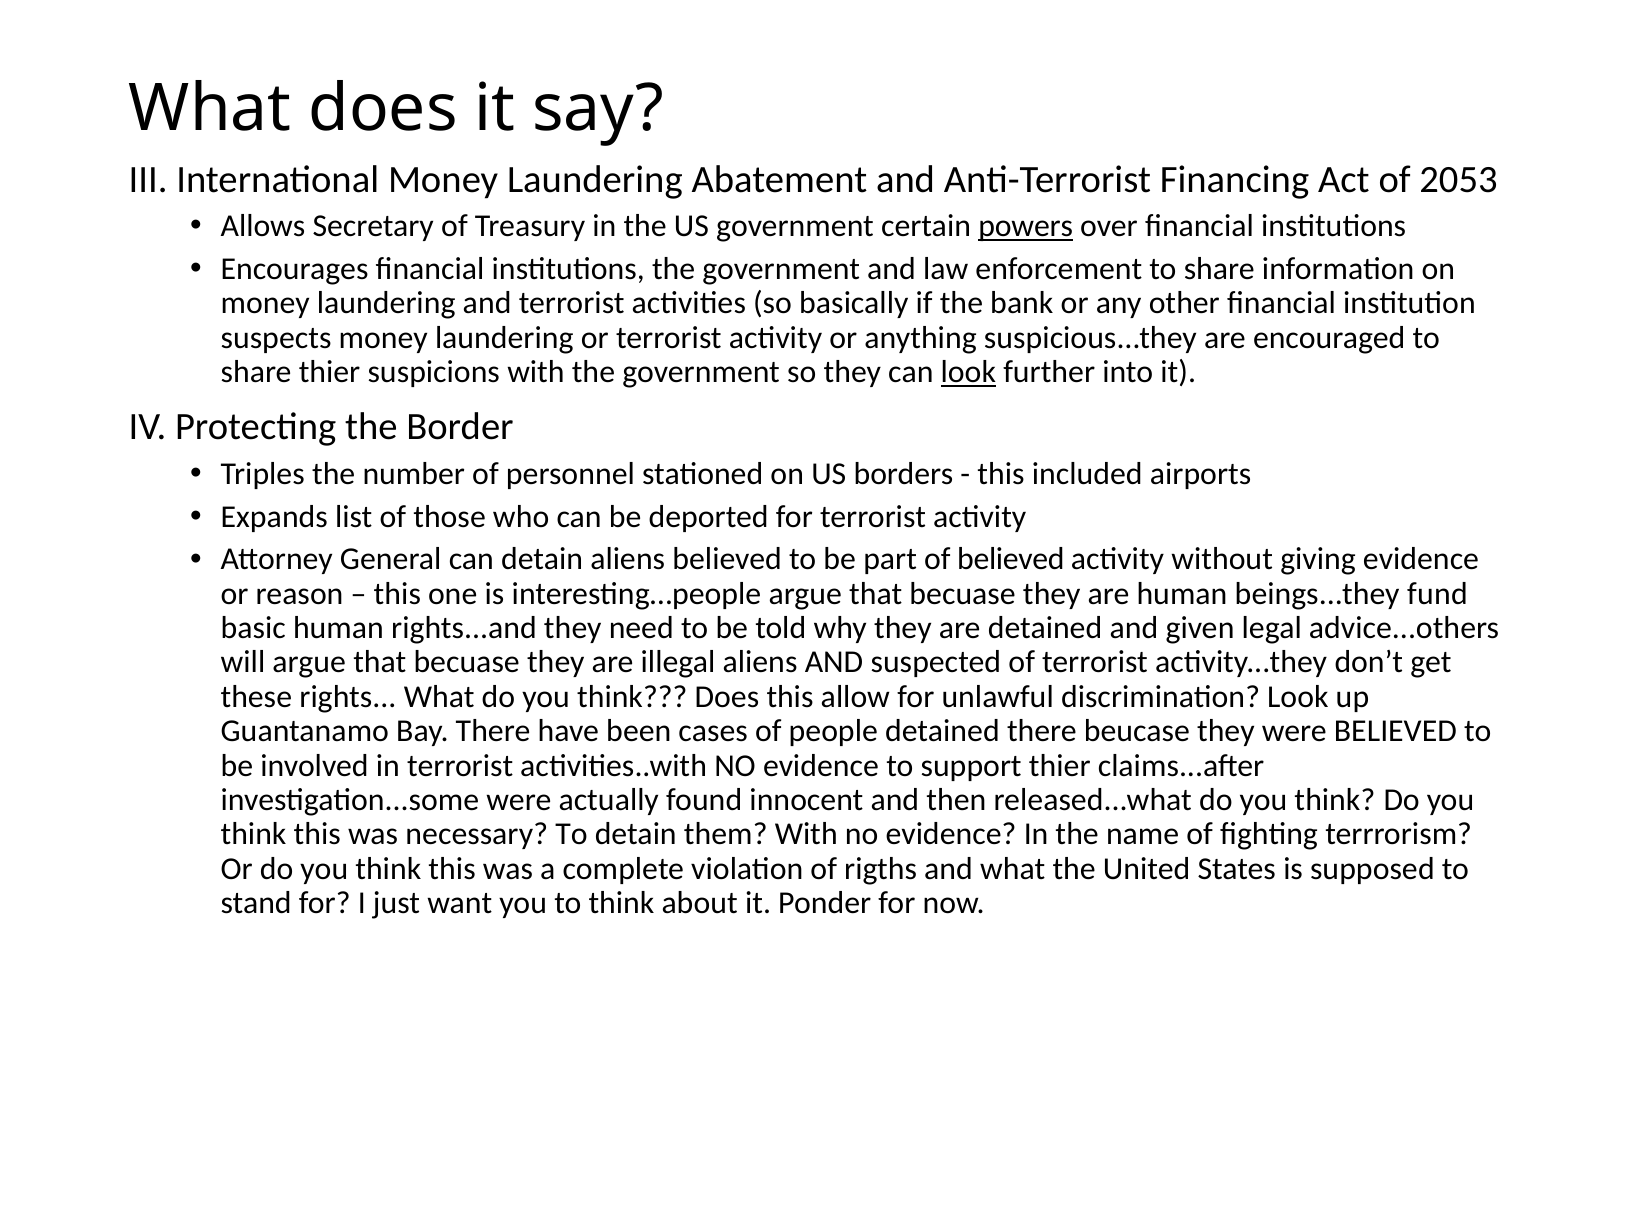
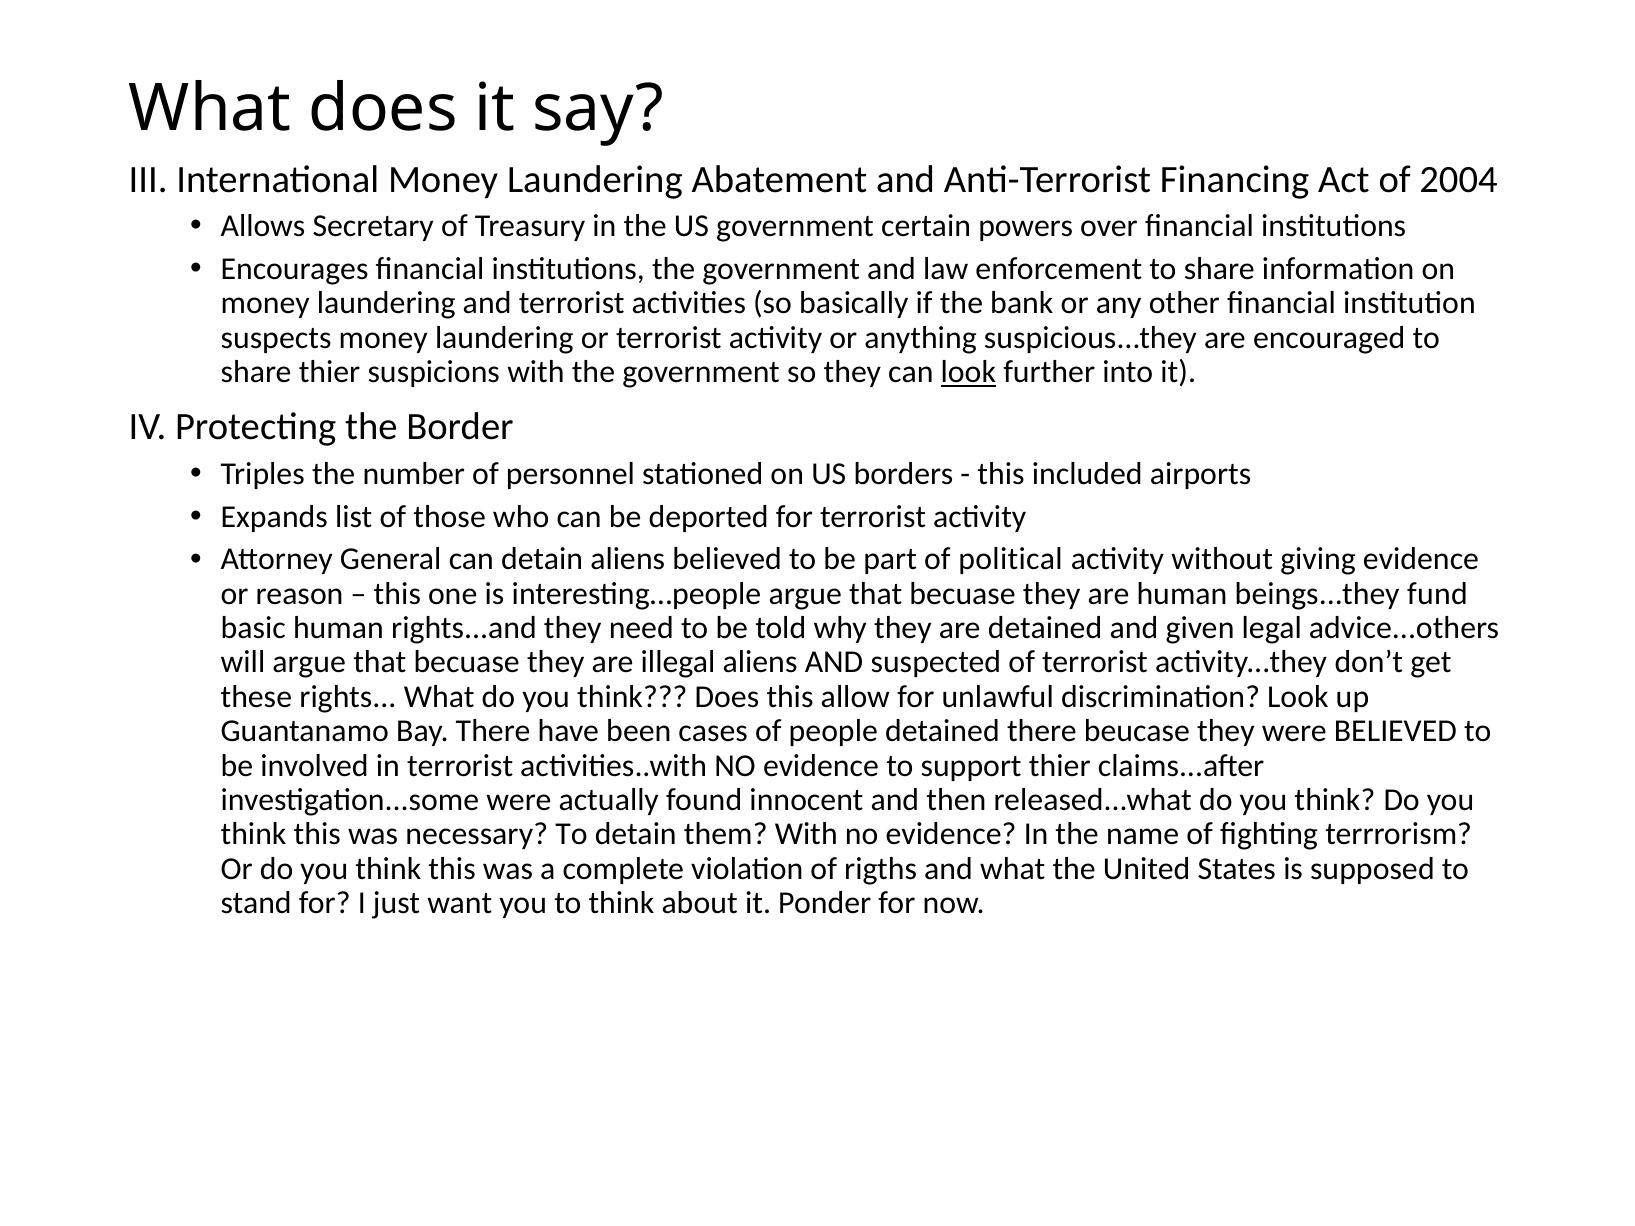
2053: 2053 -> 2004
powers underline: present -> none
of believed: believed -> political
